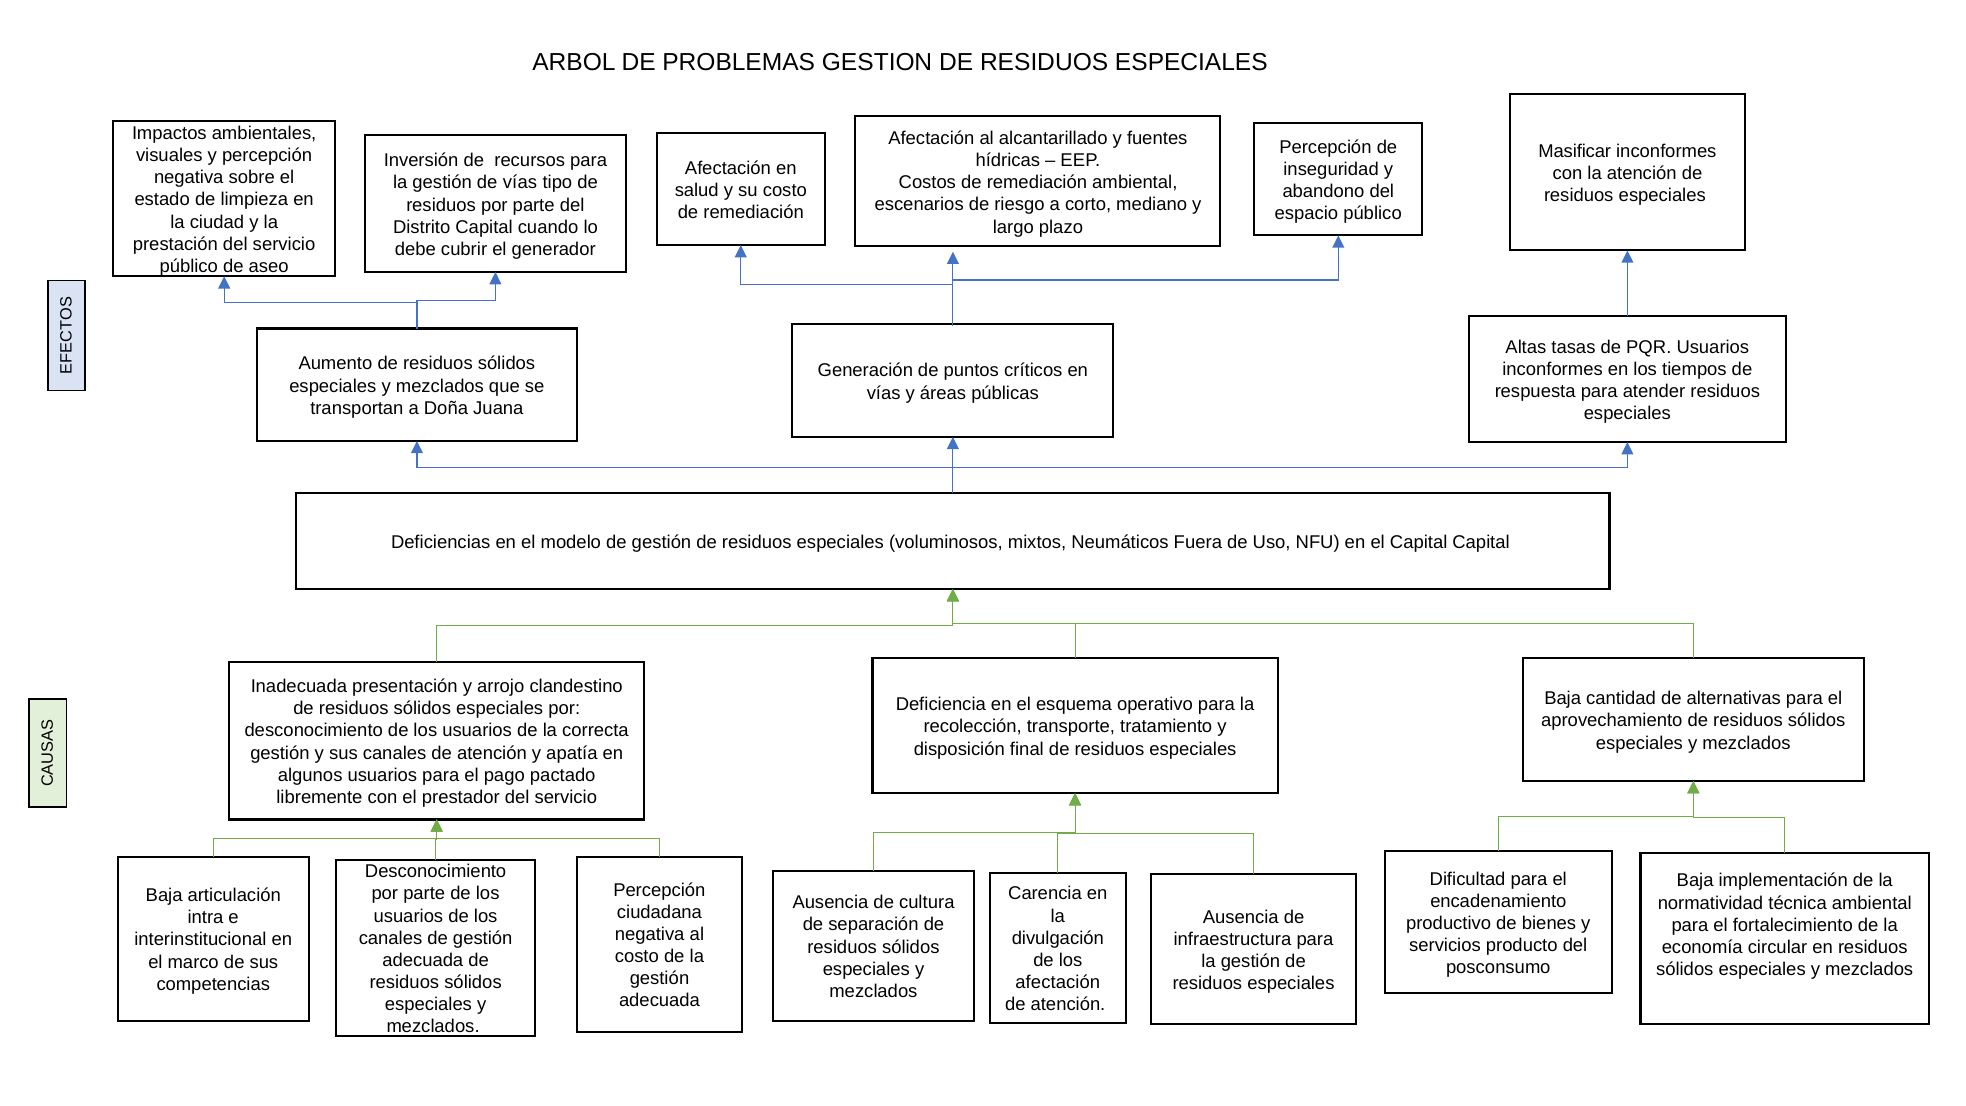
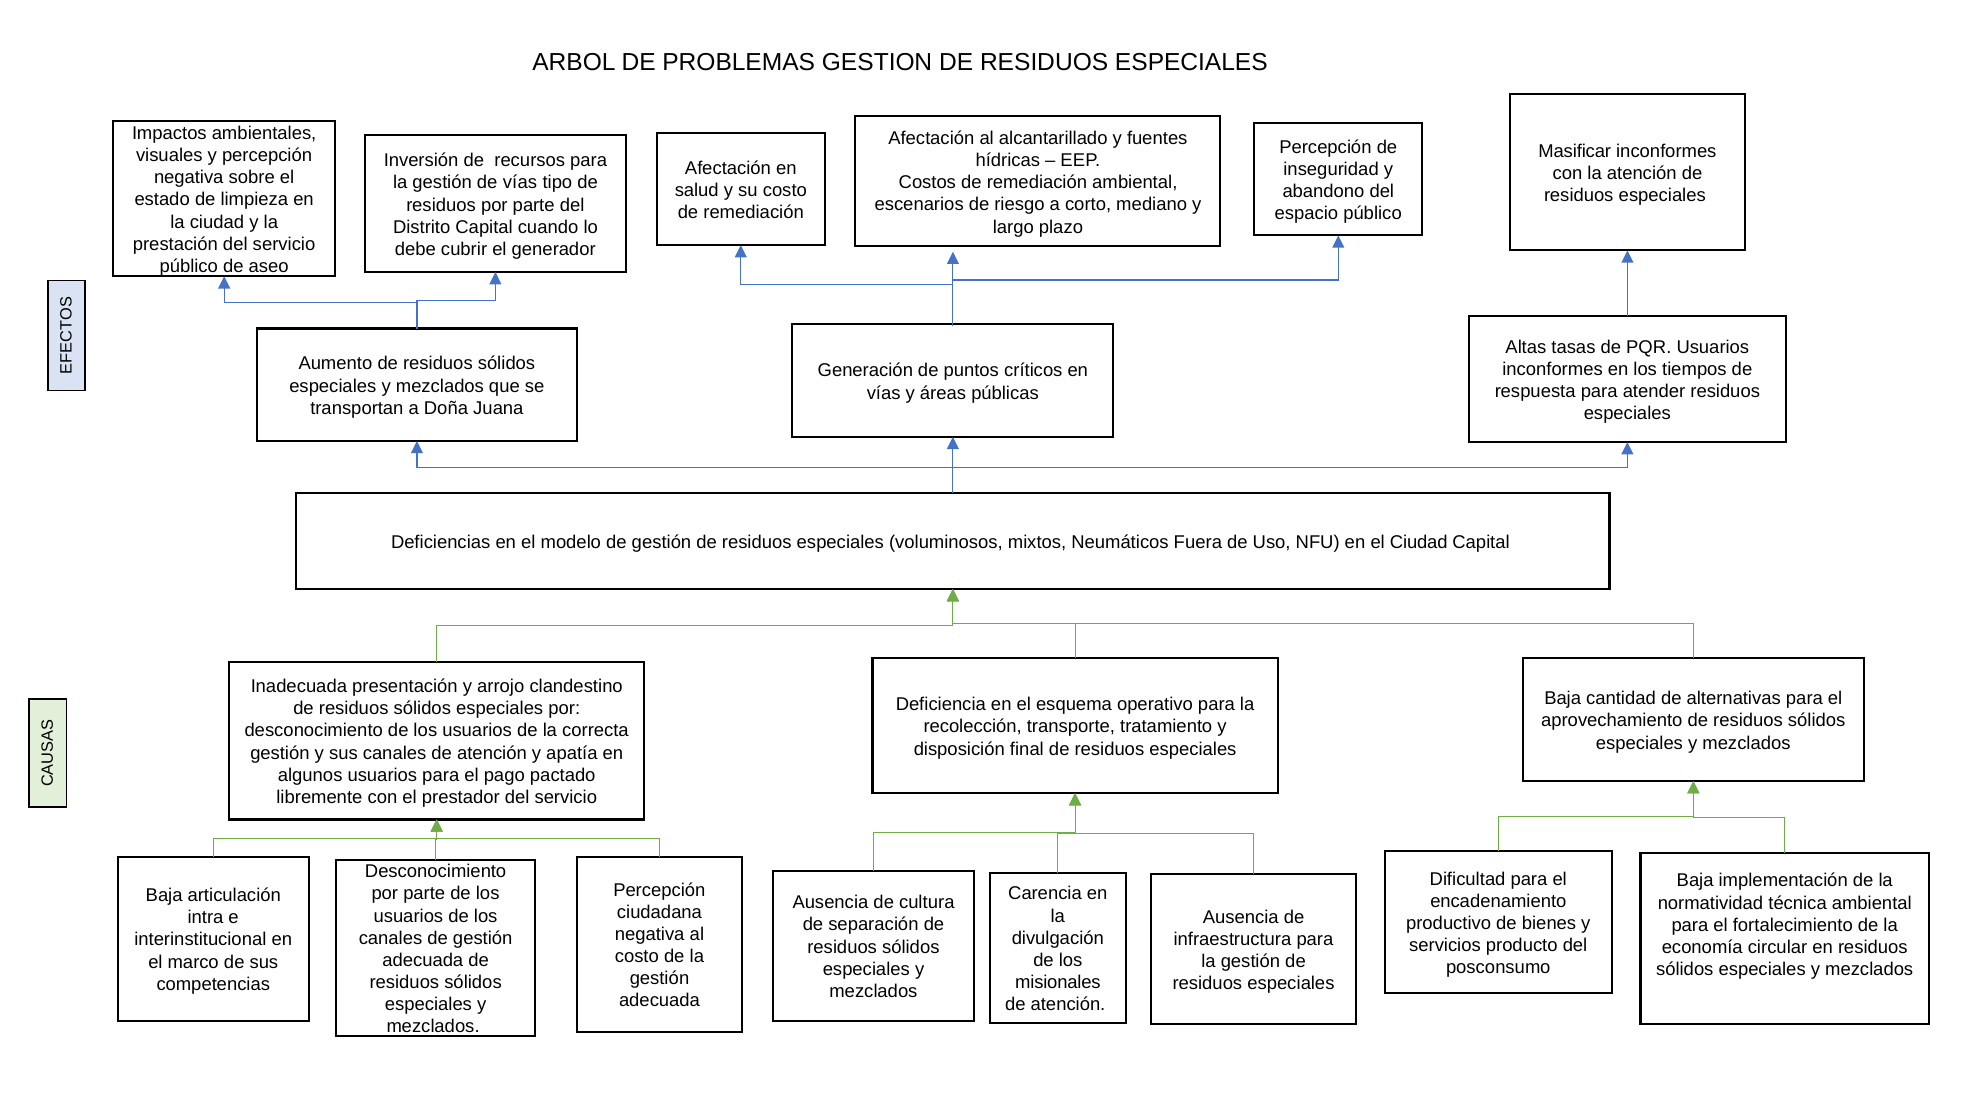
el Capital: Capital -> Ciudad
afectación at (1058, 982): afectación -> misionales
